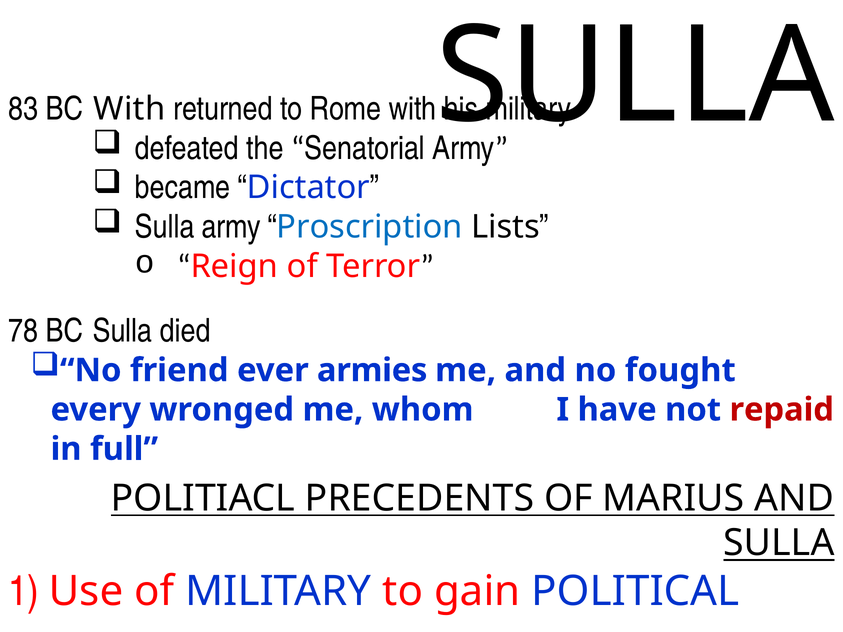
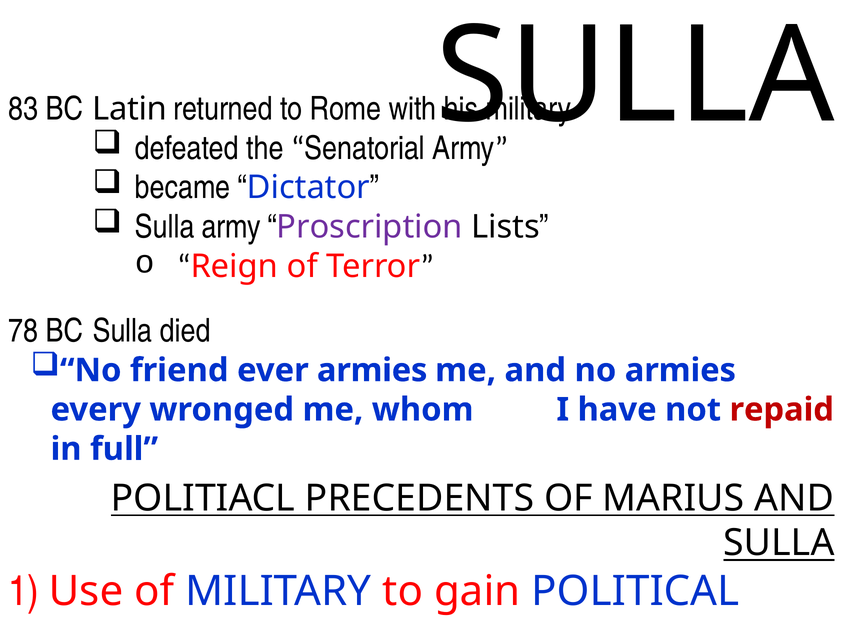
BC With: With -> Latin
Proscription colour: blue -> purple
no fought: fought -> armies
